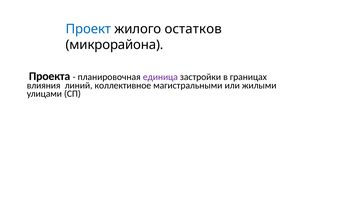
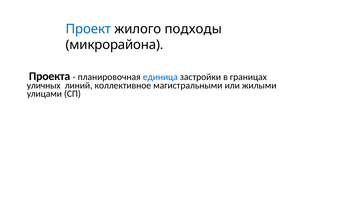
остатков: остатков -> подходы
единица colour: purple -> blue
влияния: влияния -> уличных
